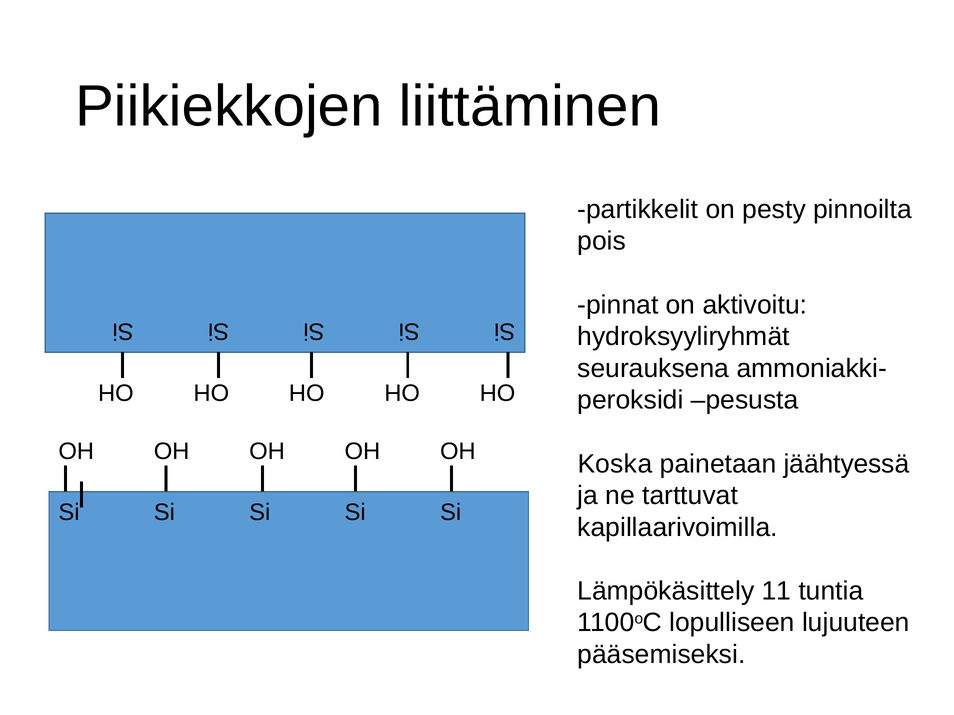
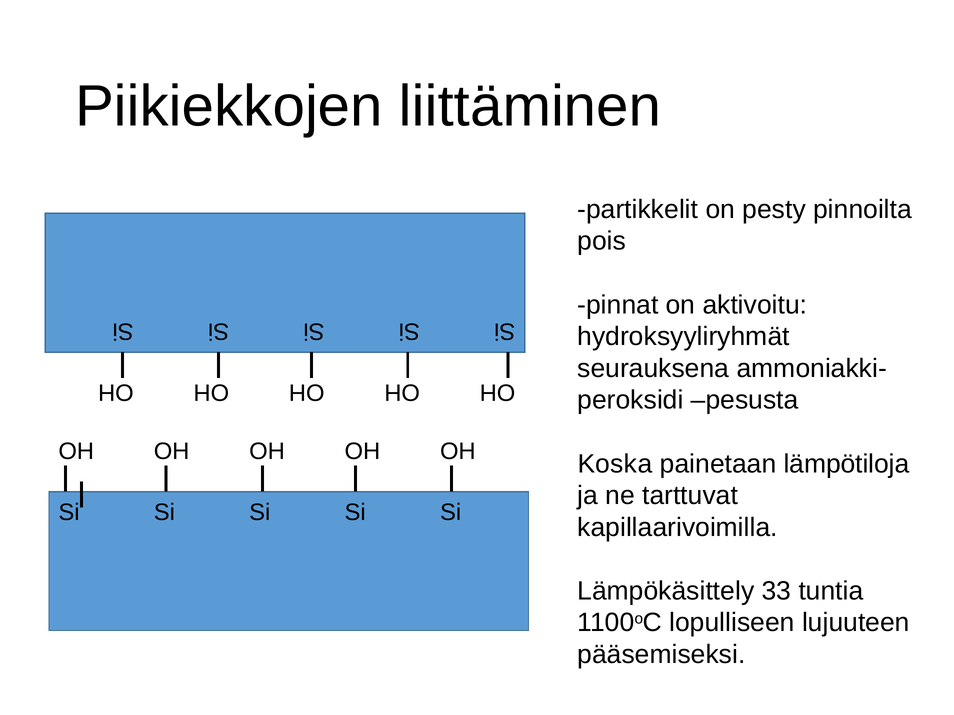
jäähtyessä: jäähtyessä -> lämpötiloja
11: 11 -> 33
